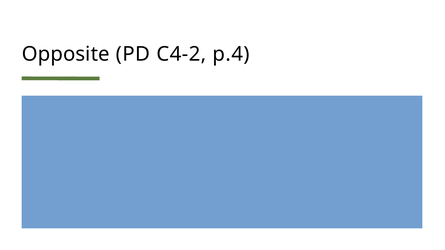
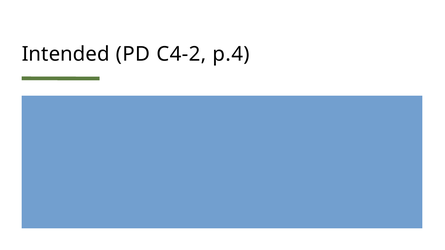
Opposite: Opposite -> Intended
